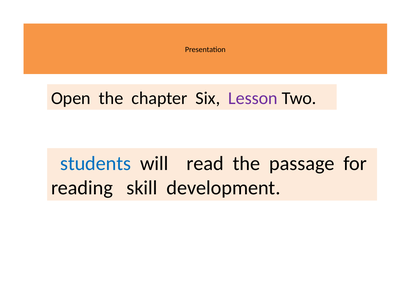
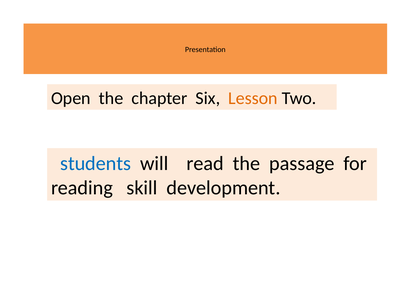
Lesson colour: purple -> orange
